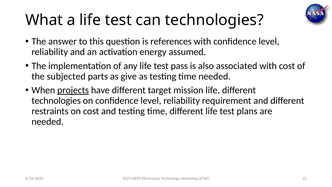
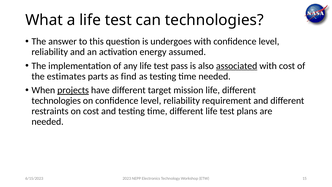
references: references -> undergoes
associated underline: none -> present
subjected: subjected -> estimates
give: give -> find
